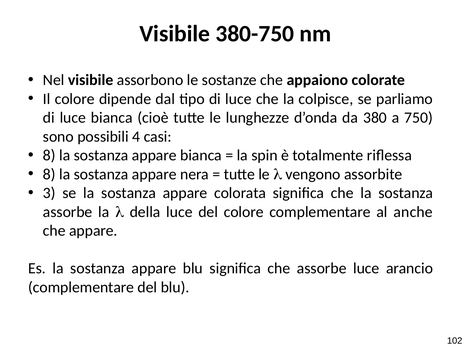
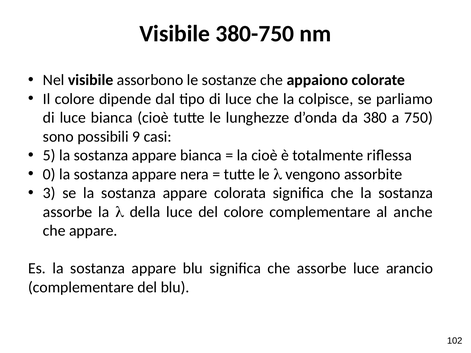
4: 4 -> 9
8 at (49, 156): 8 -> 5
la spin: spin -> cioè
8 at (49, 174): 8 -> 0
